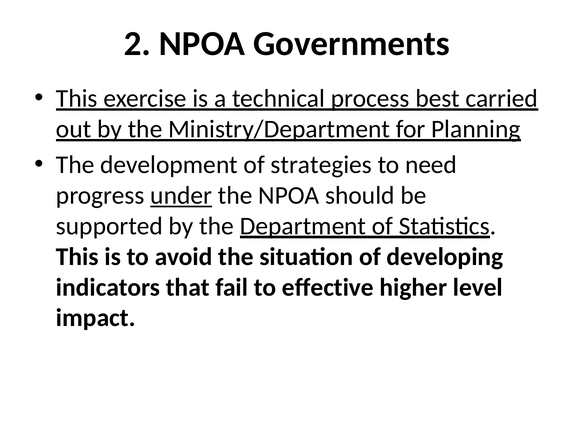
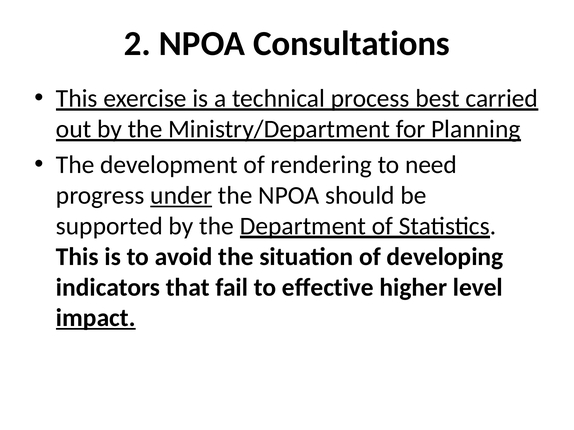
Governments: Governments -> Consultations
strategies: strategies -> rendering
impact underline: none -> present
